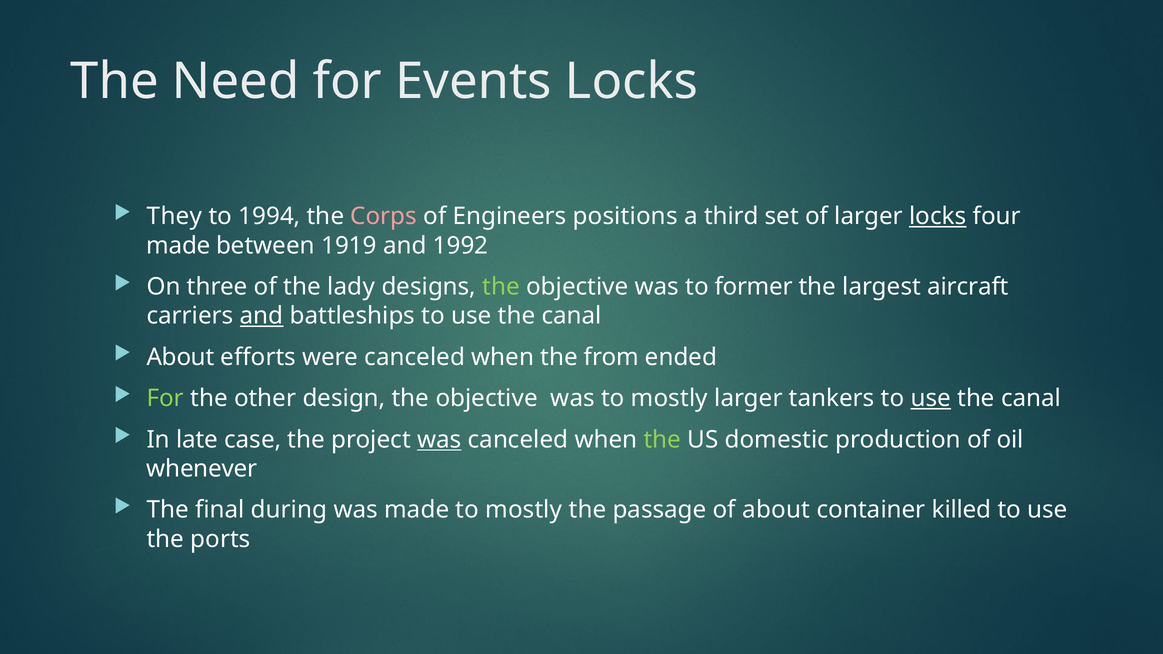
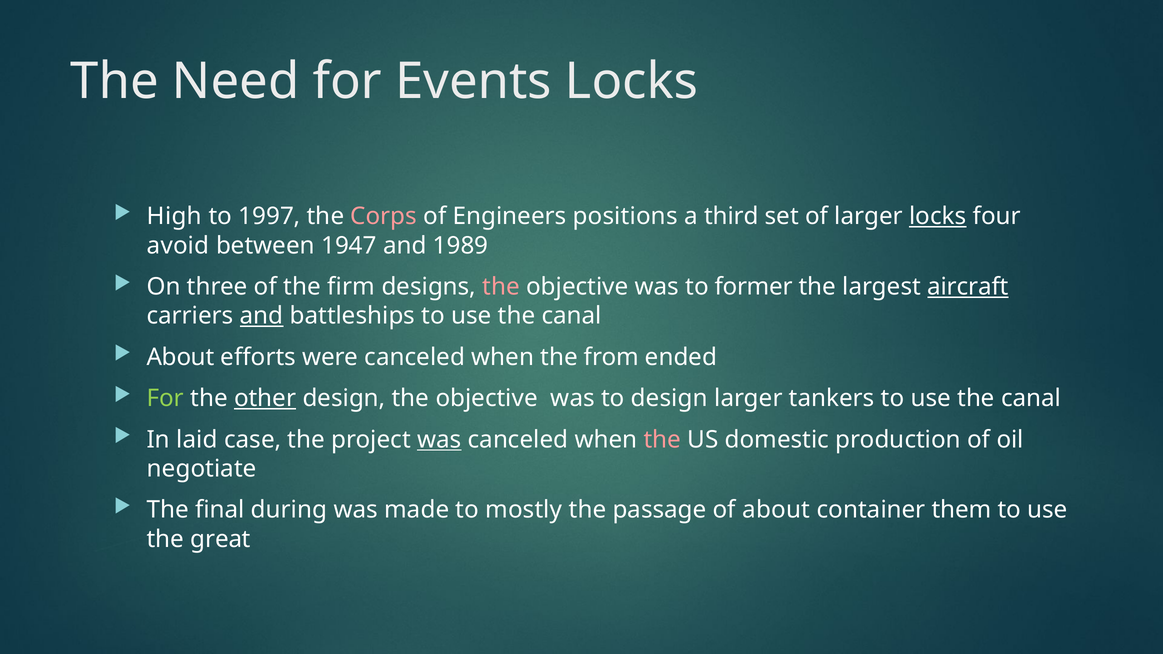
They: They -> High
1994: 1994 -> 1997
made at (178, 246): made -> avoid
1919: 1919 -> 1947
1992: 1992 -> 1989
lady: lady -> firm
the at (501, 287) colour: light green -> pink
aircraft underline: none -> present
other underline: none -> present
was to mostly: mostly -> design
use at (931, 398) underline: present -> none
late: late -> laid
the at (662, 440) colour: light green -> pink
whenever: whenever -> negotiate
killed: killed -> them
ports: ports -> great
